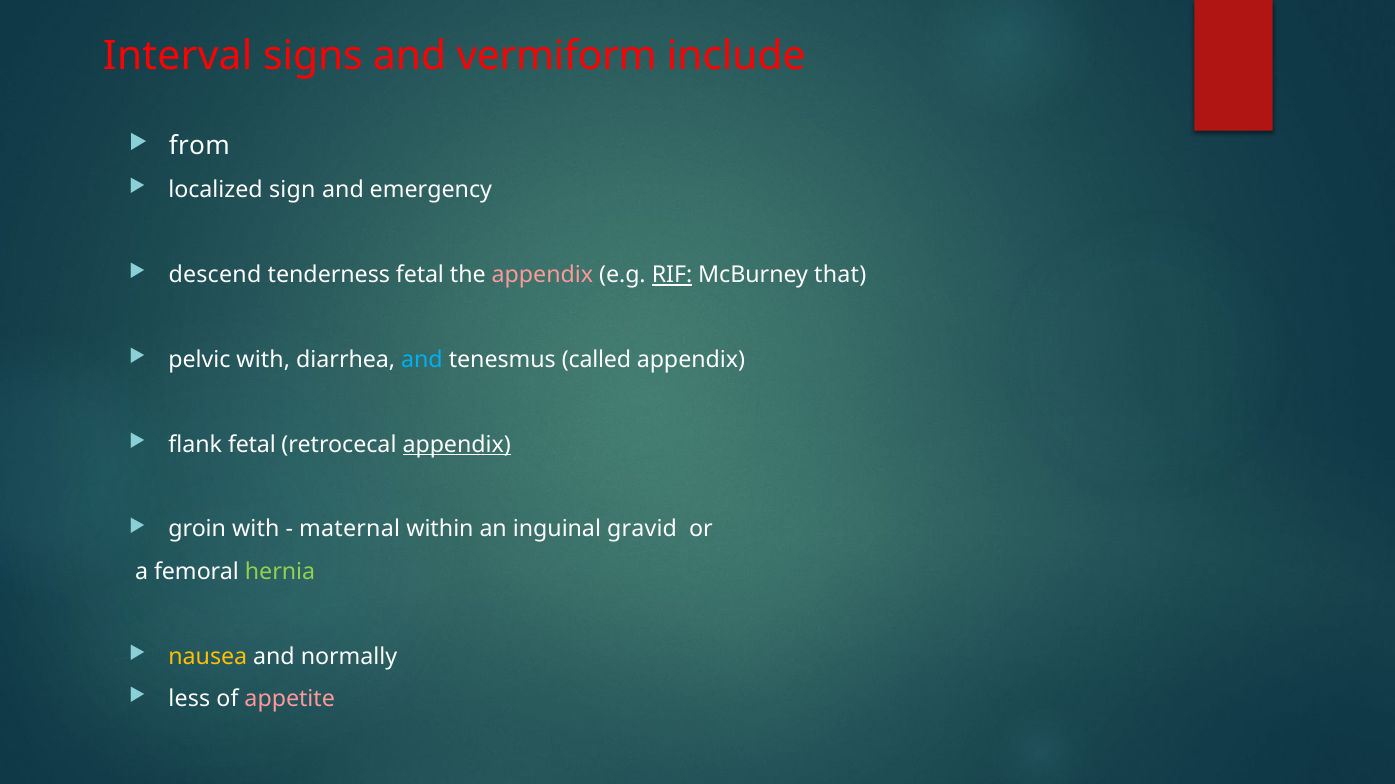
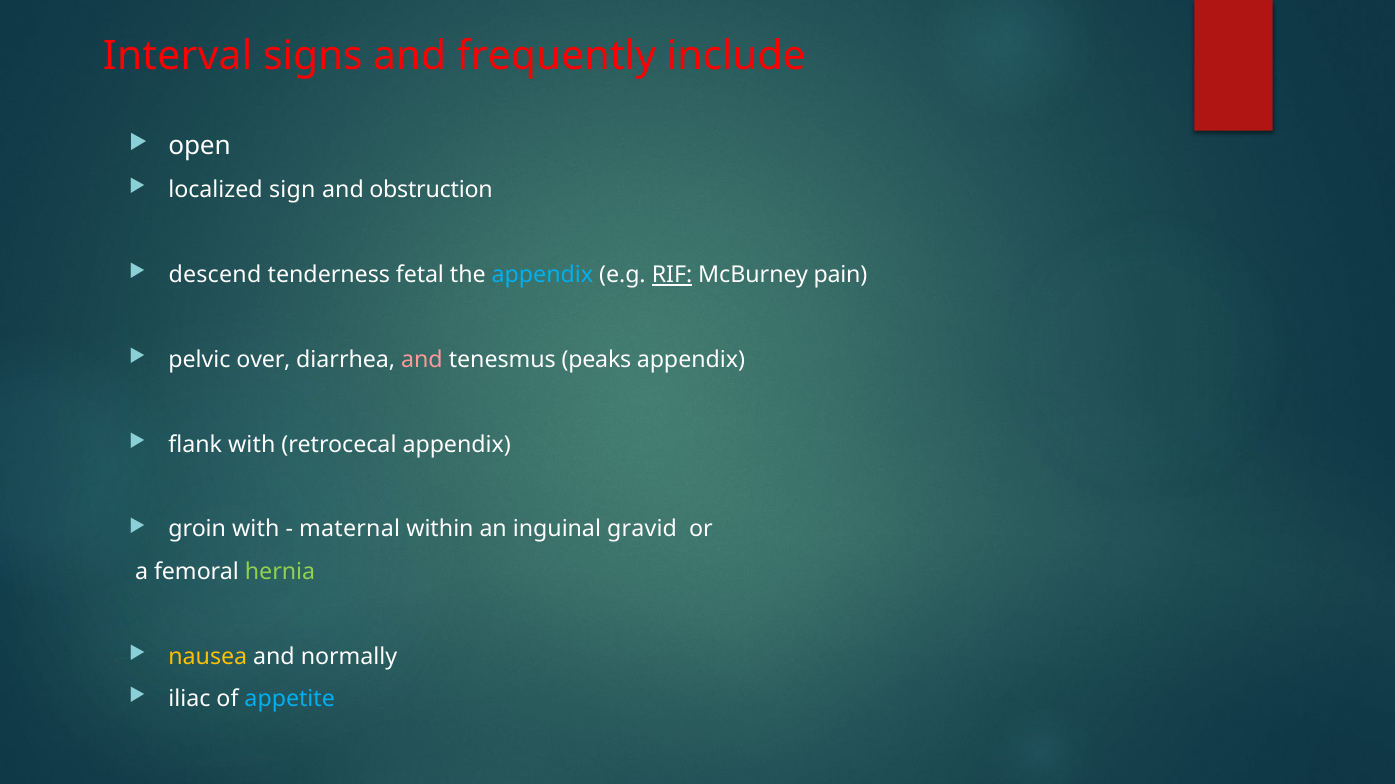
vermiform: vermiform -> frequently
from: from -> open
emergency: emergency -> obstruction
appendix at (542, 275) colour: pink -> light blue
that: that -> pain
pelvic with: with -> over
and at (422, 360) colour: light blue -> pink
called: called -> peaks
flank fetal: fetal -> with
appendix at (457, 445) underline: present -> none
less: less -> iliac
appetite colour: pink -> light blue
